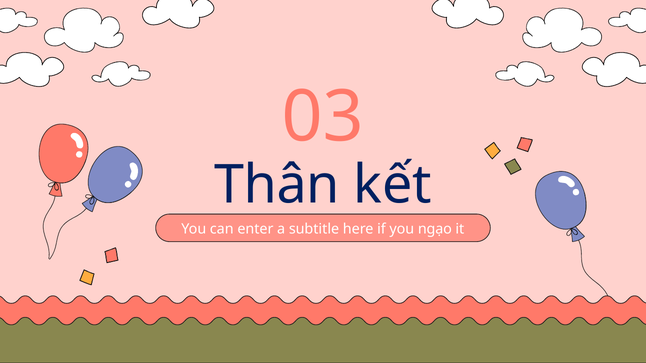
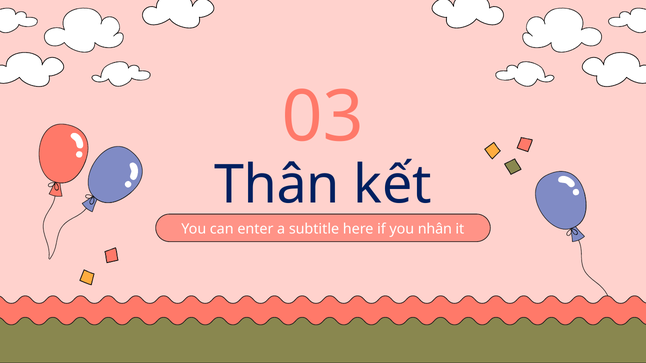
ngạo: ngạo -> nhân
